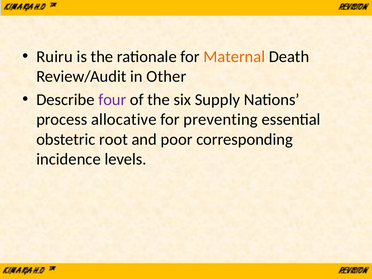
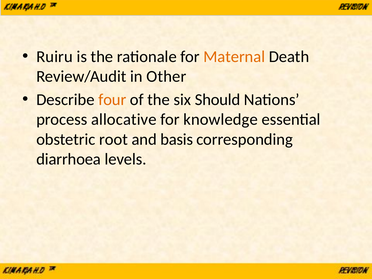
four colour: purple -> orange
Supply: Supply -> Should
preventing: preventing -> knowledge
poor: poor -> basis
incidence: incidence -> diarrhoea
